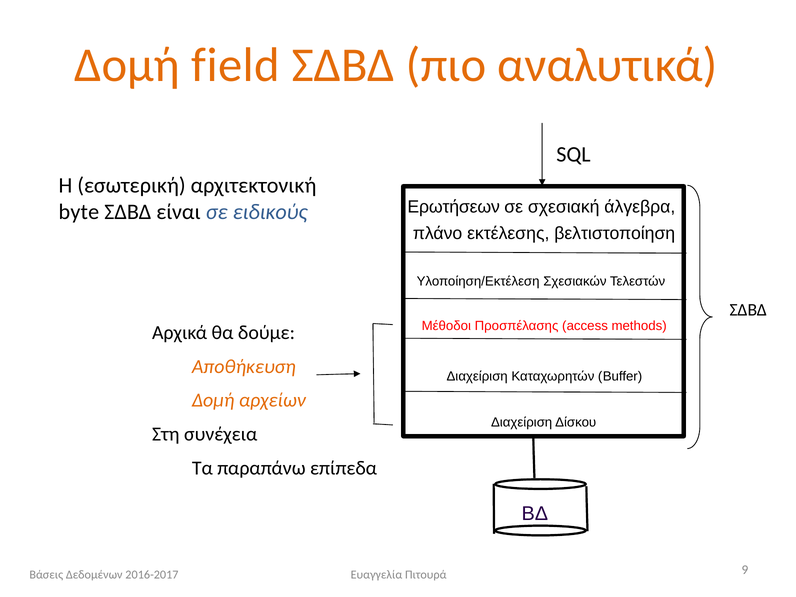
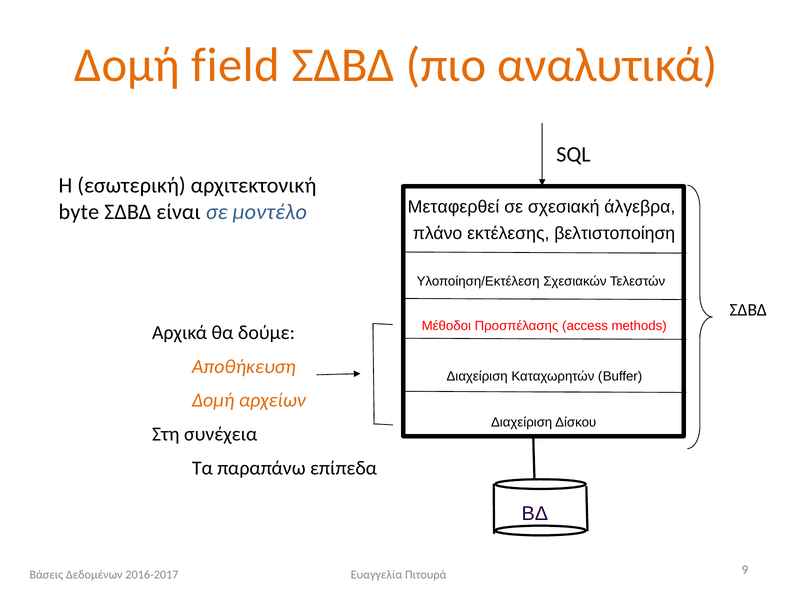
Ερωτήσεων: Ερωτήσεων -> Μεταφερθεί
ειδικούς: ειδικούς -> μοντέλο
